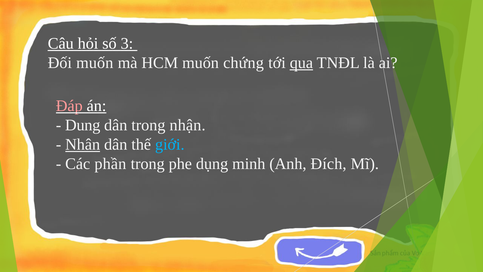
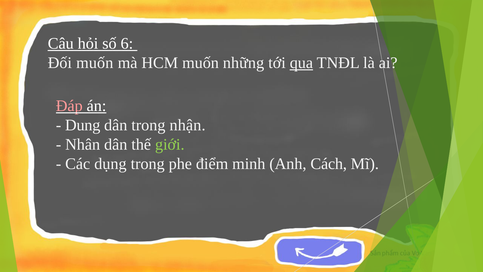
3: 3 -> 6
chứng: chứng -> những
Nhân underline: present -> none
giới colour: light blue -> light green
phần: phần -> dụng
dụng: dụng -> điểm
Đích: Đích -> Cách
